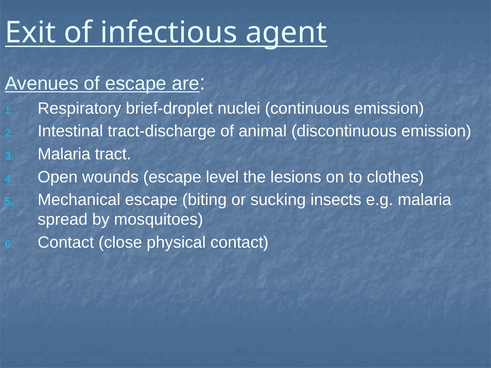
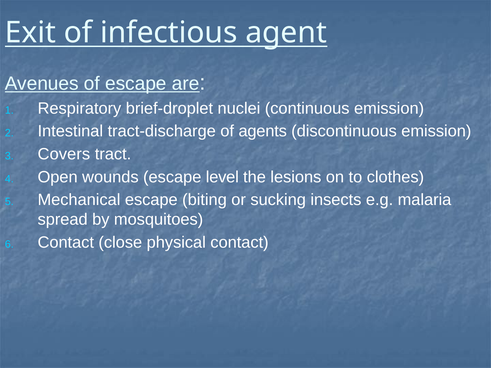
animal: animal -> agents
Malaria at (64, 154): Malaria -> Covers
